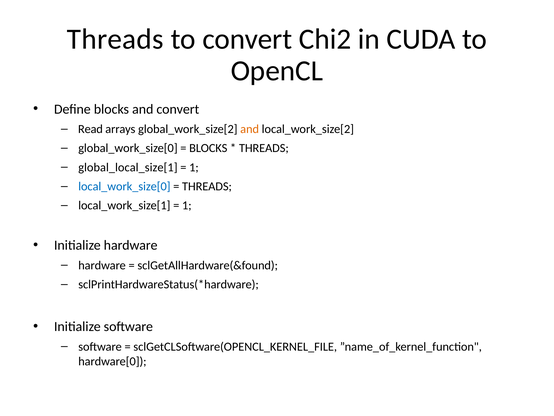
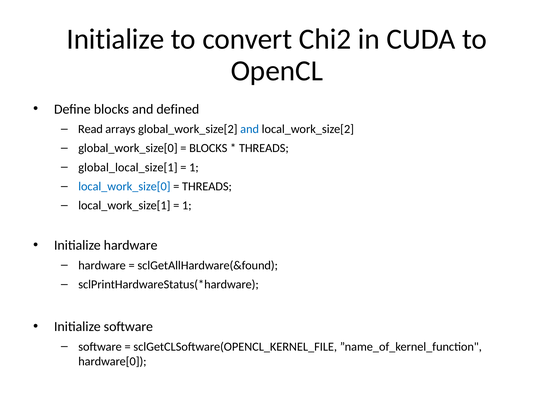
Threads at (115, 39): Threads -> Initialize
and convert: convert -> defined
and at (250, 129) colour: orange -> blue
